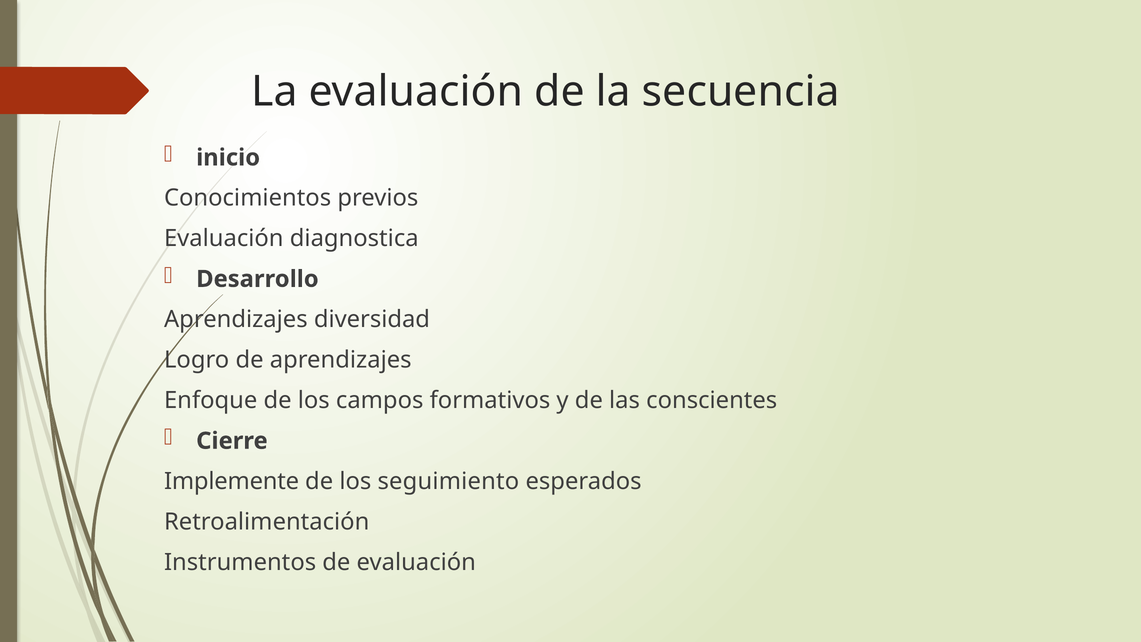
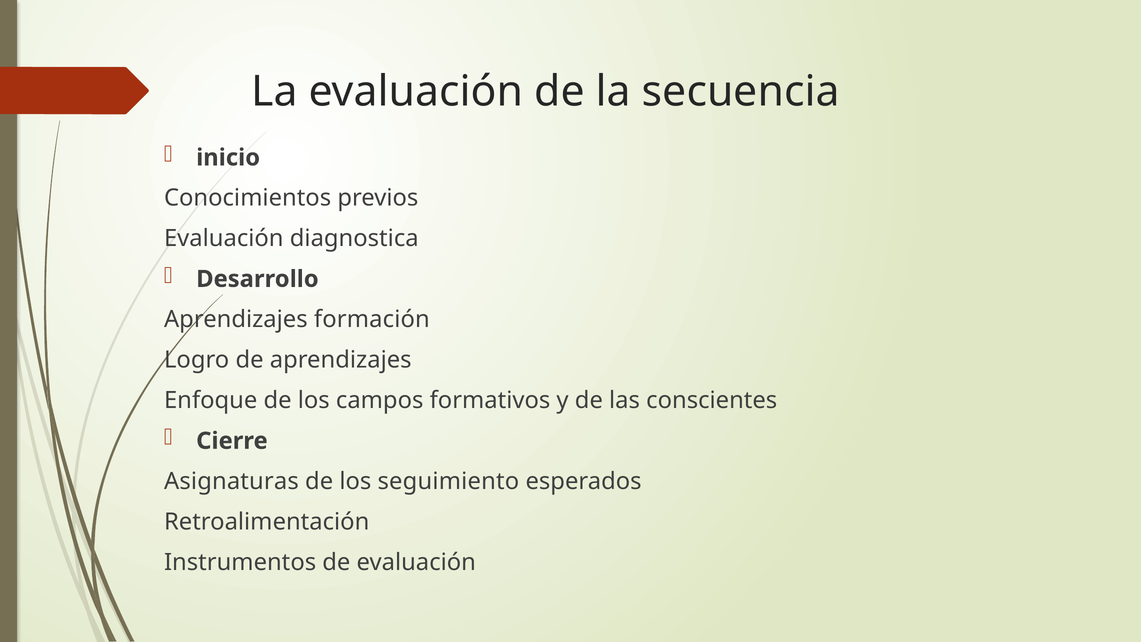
diversidad: diversidad -> formación
Implemente: Implemente -> Asignaturas
